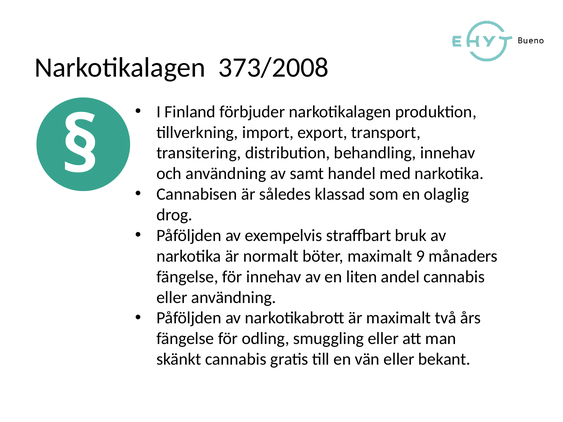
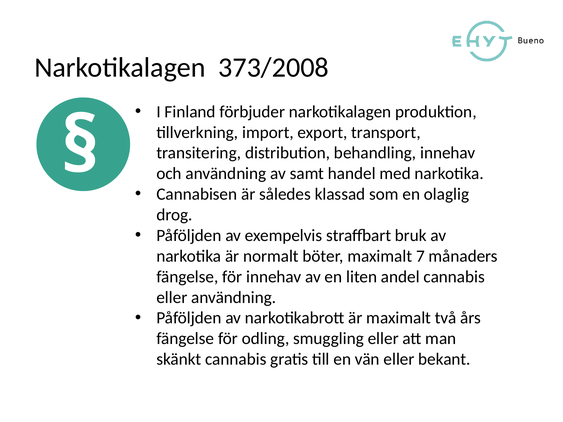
9: 9 -> 7
